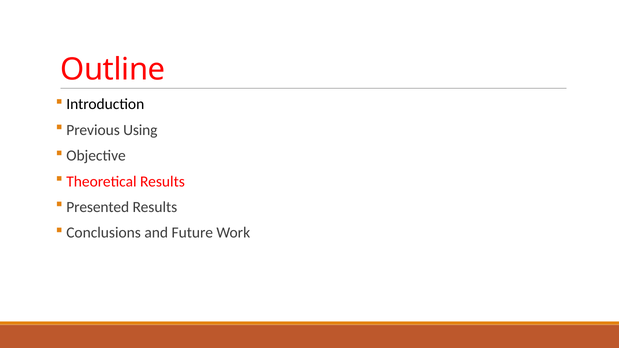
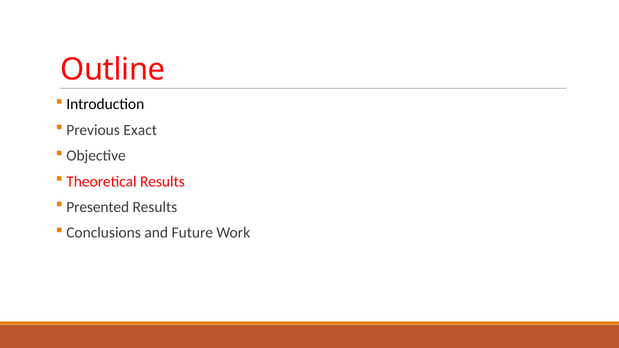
Using: Using -> Exact
